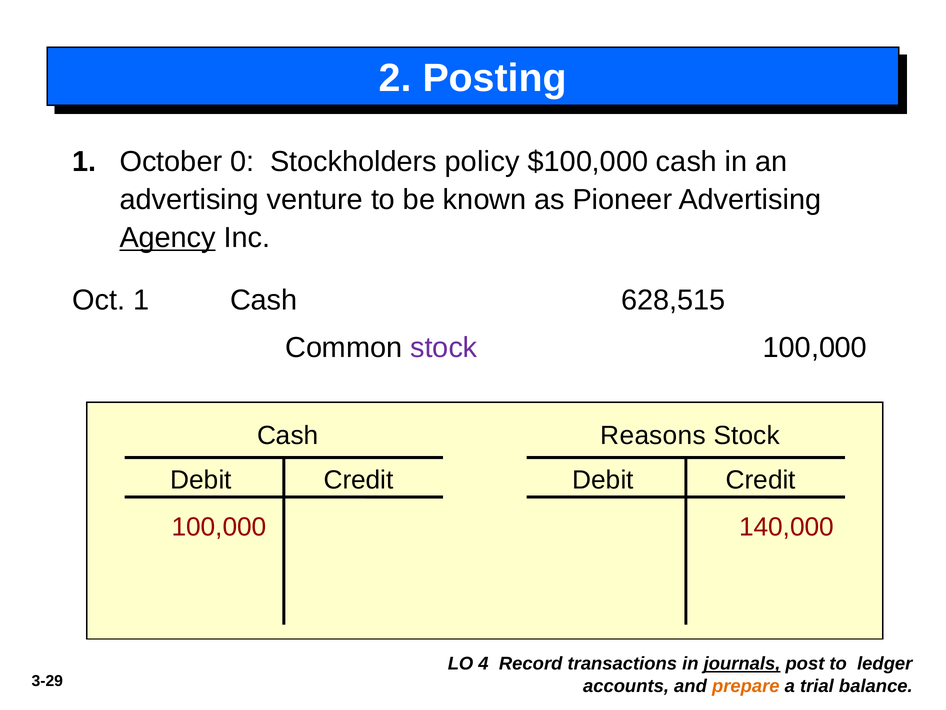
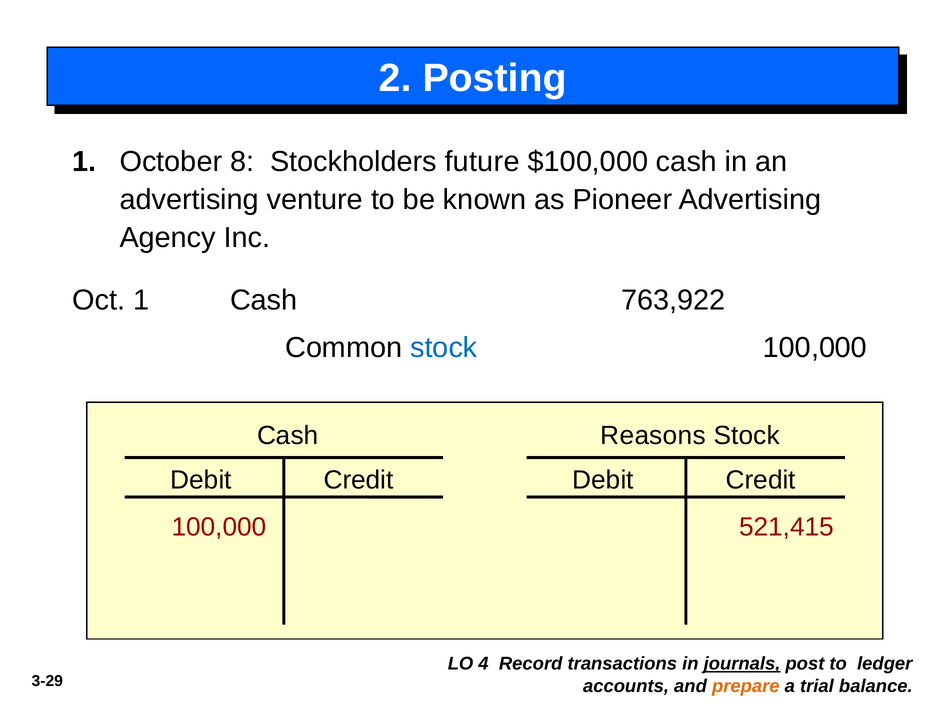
0: 0 -> 8
policy: policy -> future
Agency underline: present -> none
628,515: 628,515 -> 763,922
stock at (444, 347) colour: purple -> blue
140,000: 140,000 -> 521,415
